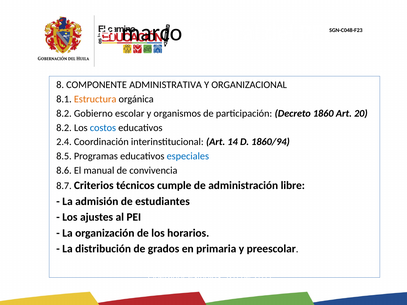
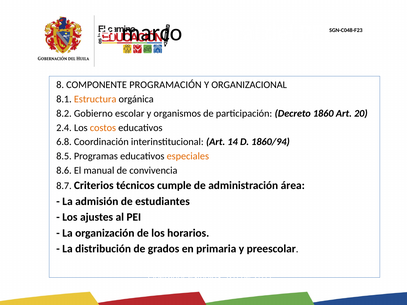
ADMINISTRATIVA: ADMINISTRATIVA -> PROGRAMACIÓN
8.2 at (64, 128): 8.2 -> 2.4
costos colour: blue -> orange
2.4: 2.4 -> 6.8
especiales colour: blue -> orange
libre: libre -> área
